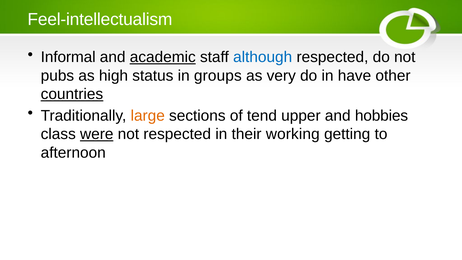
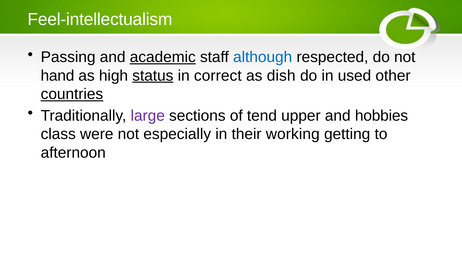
Informal: Informal -> Passing
pubs: pubs -> hand
status underline: none -> present
groups: groups -> correct
very: very -> dish
have: have -> used
large colour: orange -> purple
were underline: present -> none
not respected: respected -> especially
